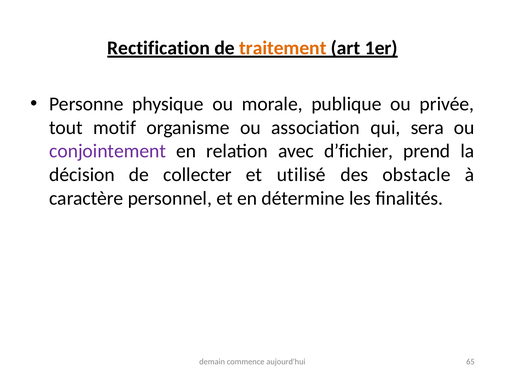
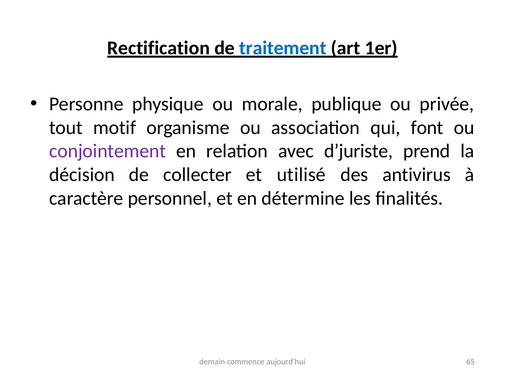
traitement colour: orange -> blue
sera: sera -> font
d’fichier: d’fichier -> d’juriste
obstacle: obstacle -> antivirus
